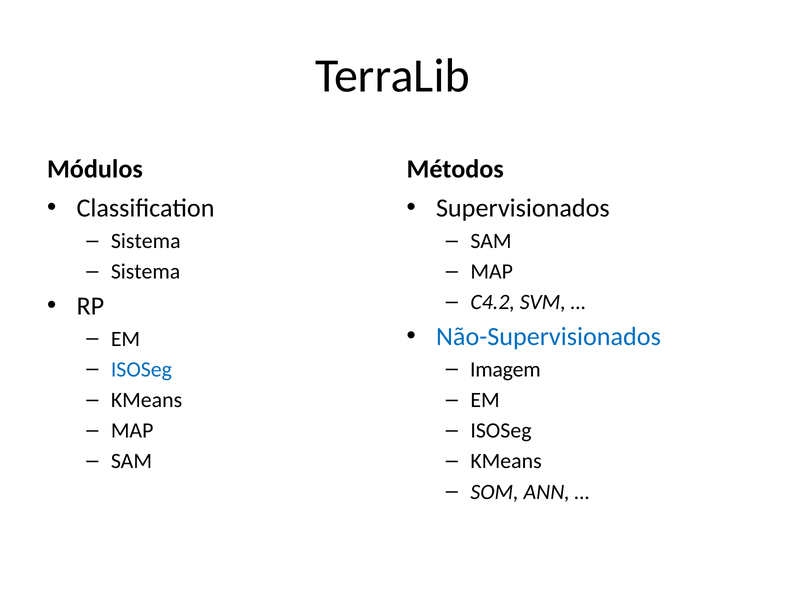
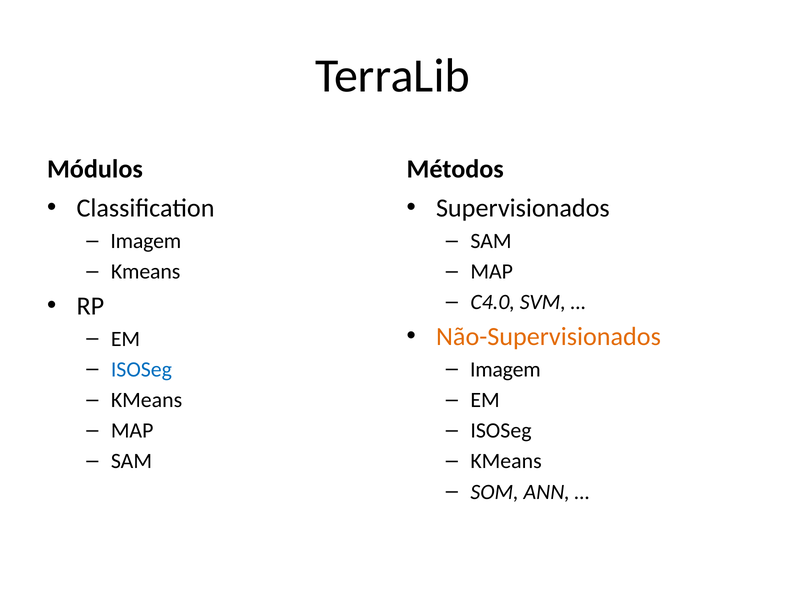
Sistema at (146, 241): Sistema -> Imagem
Sistema at (146, 272): Sistema -> Kmeans
C4.2: C4.2 -> C4.0
Não-Supervisionados colour: blue -> orange
